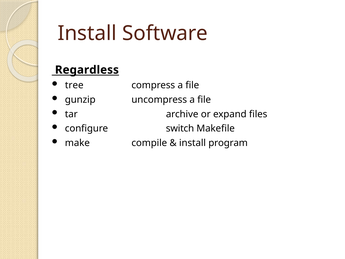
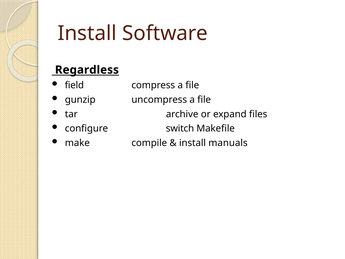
tree: tree -> field
program: program -> manuals
